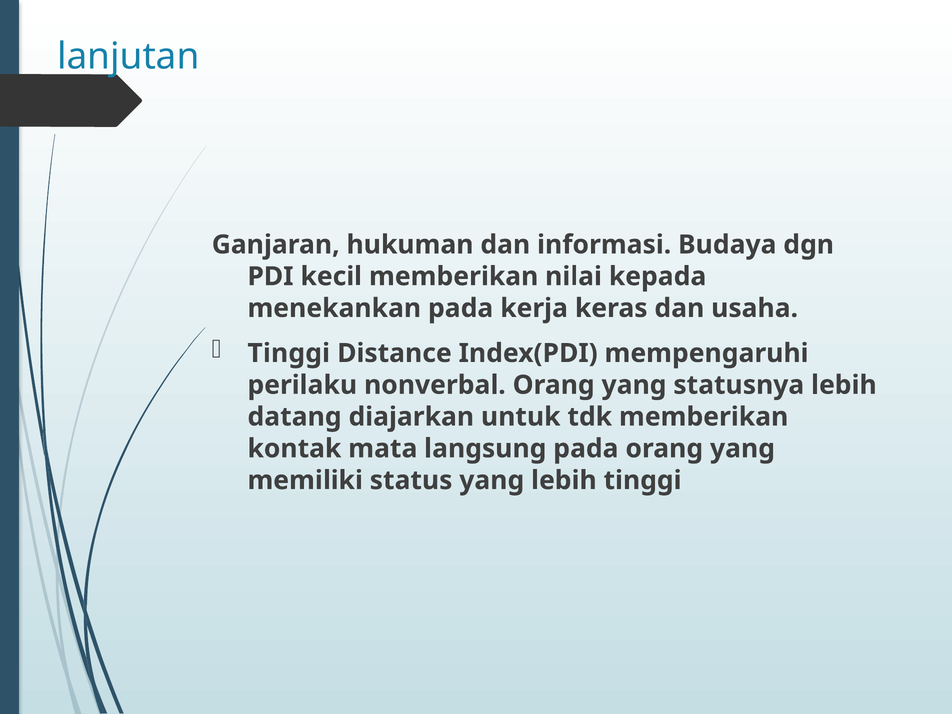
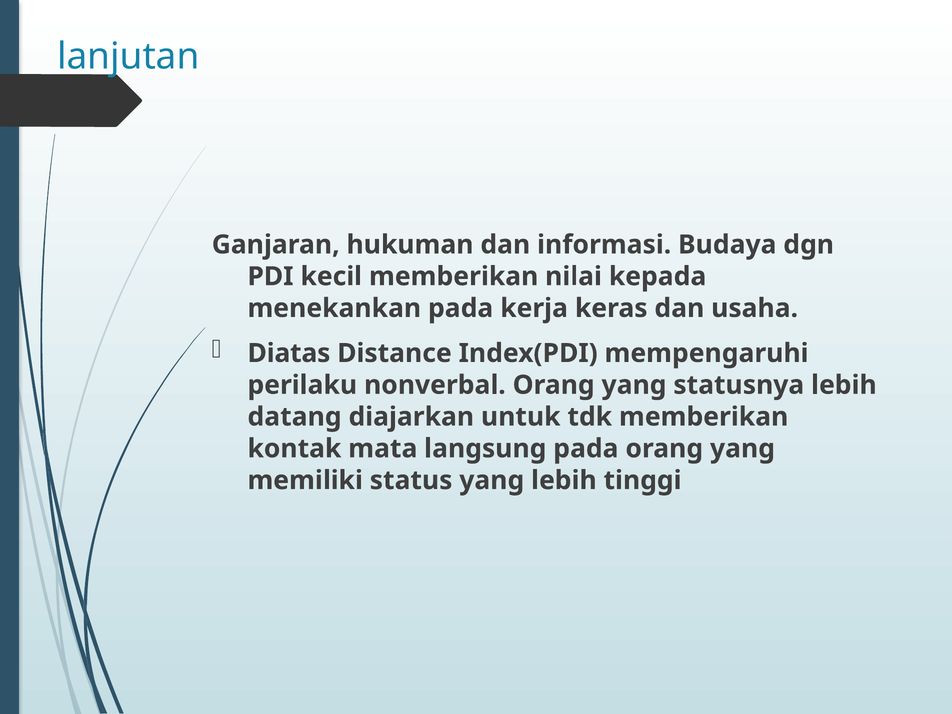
Tinggi at (289, 353): Tinggi -> Diatas
